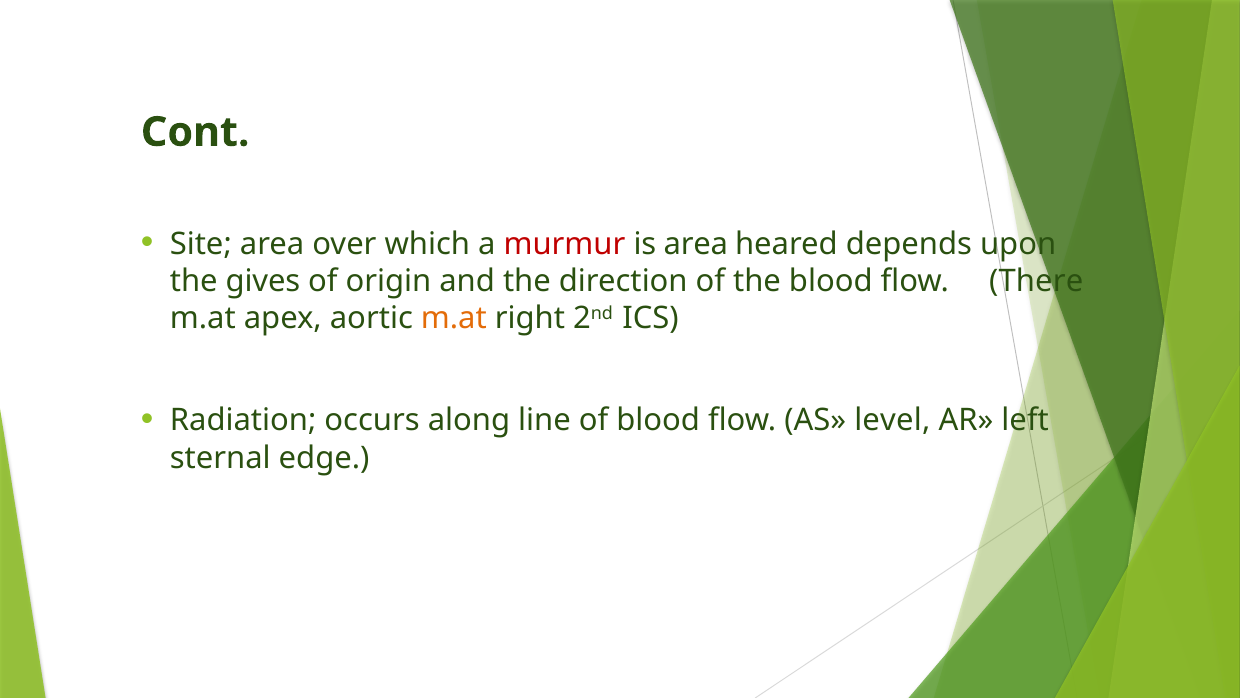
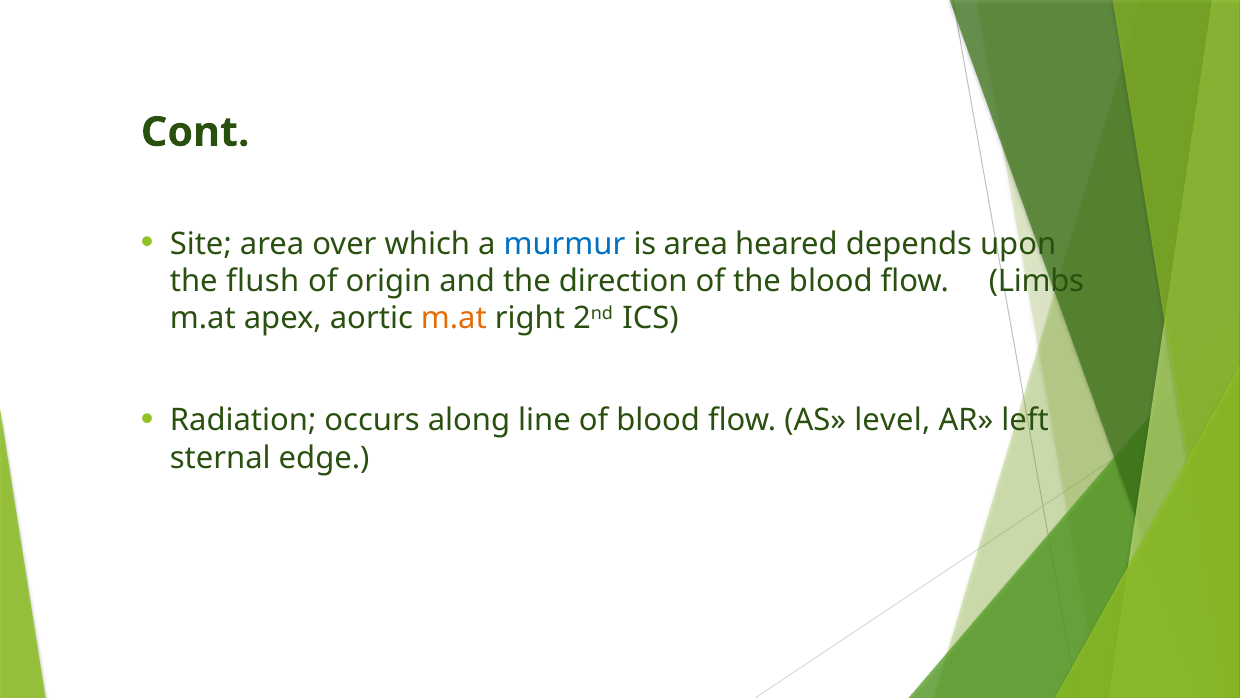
murmur colour: red -> blue
gives: gives -> flush
There: There -> Limbs
